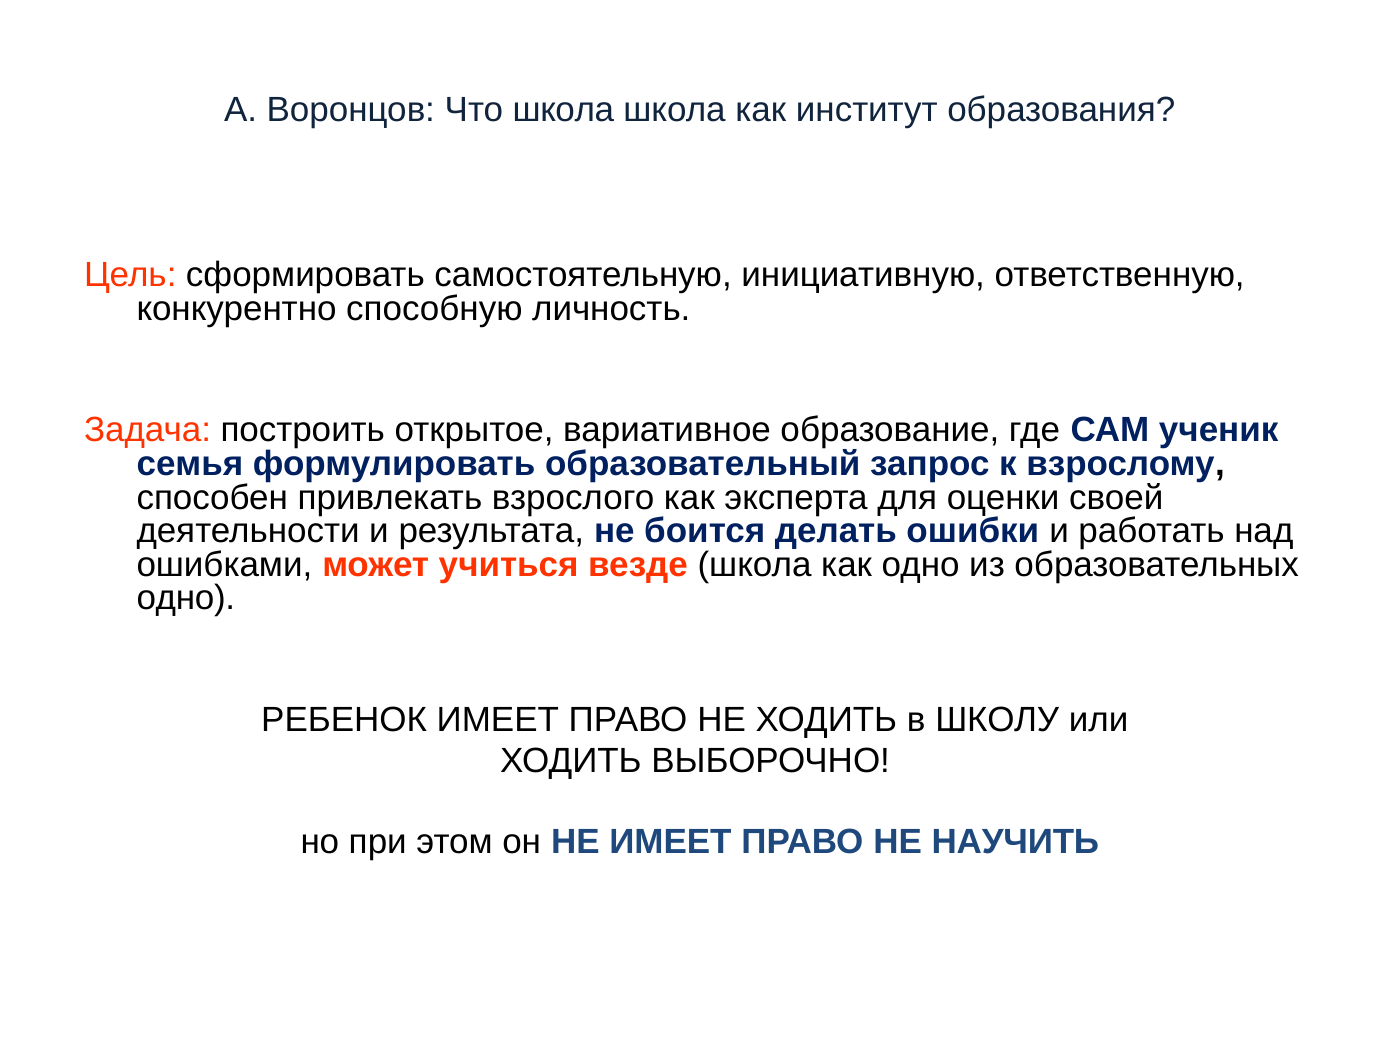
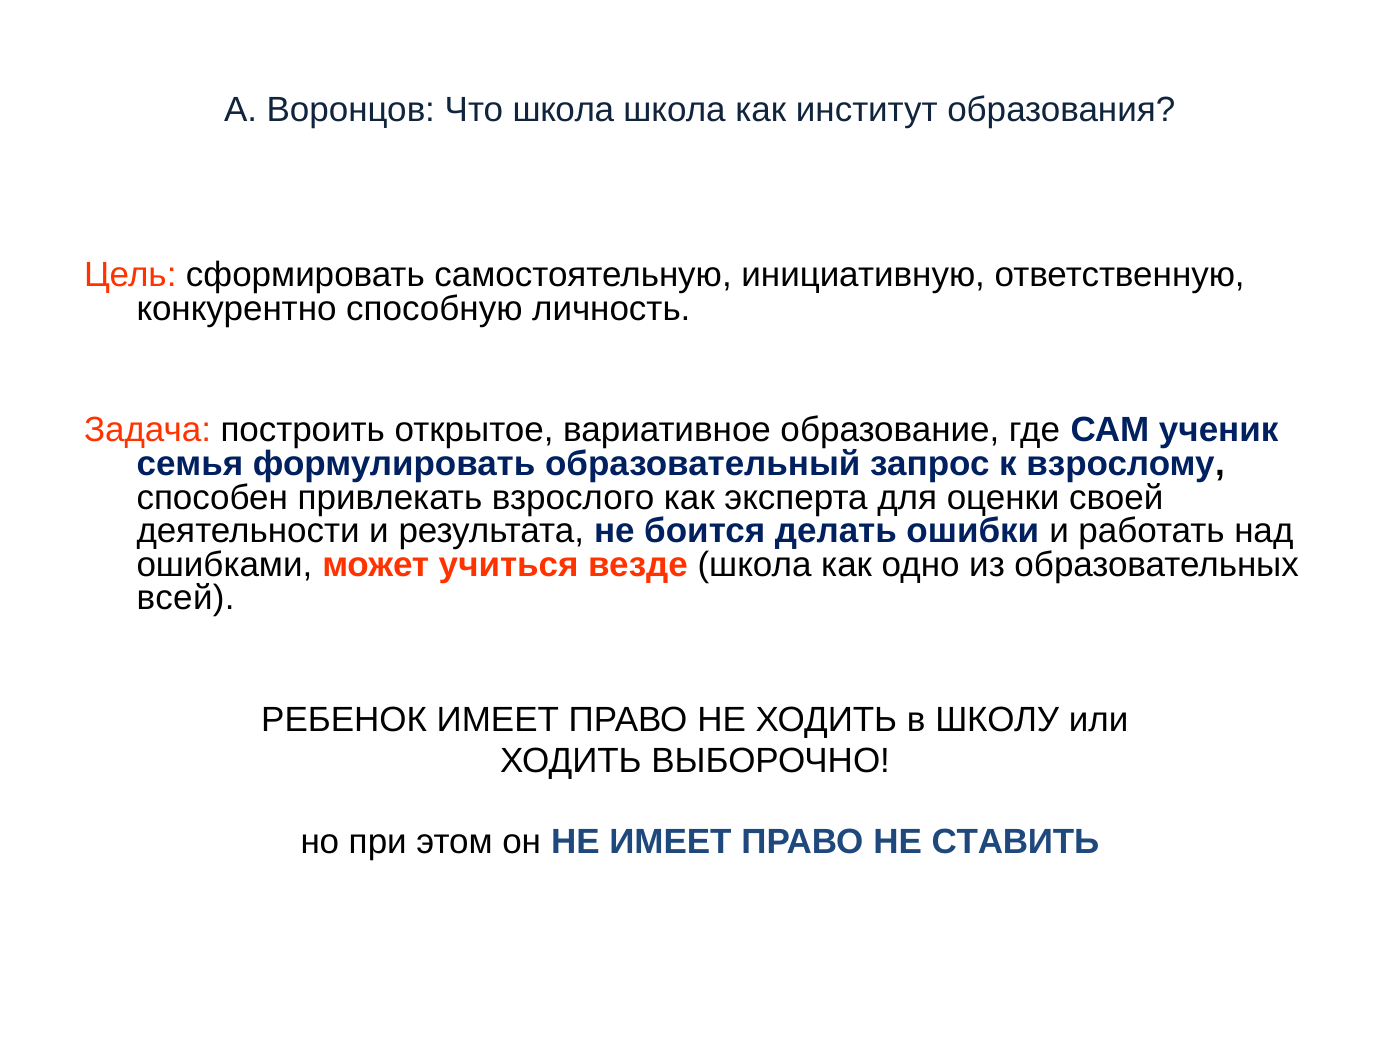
одно at (186, 598): одно -> всей
НАУЧИТЬ: НАУЧИТЬ -> СТАВИТЬ
